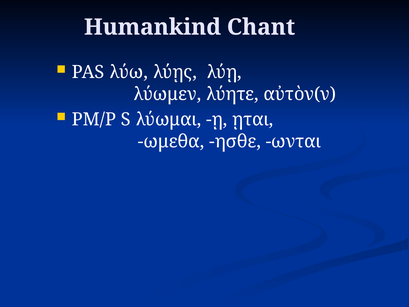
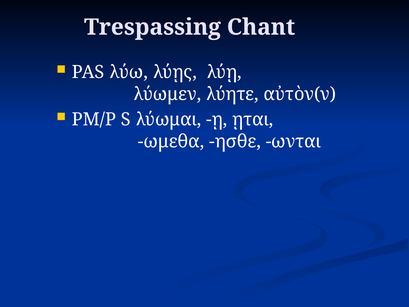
Humankind: Humankind -> Trespassing
